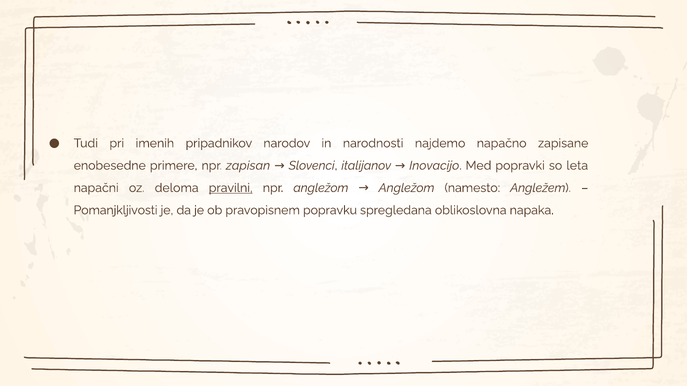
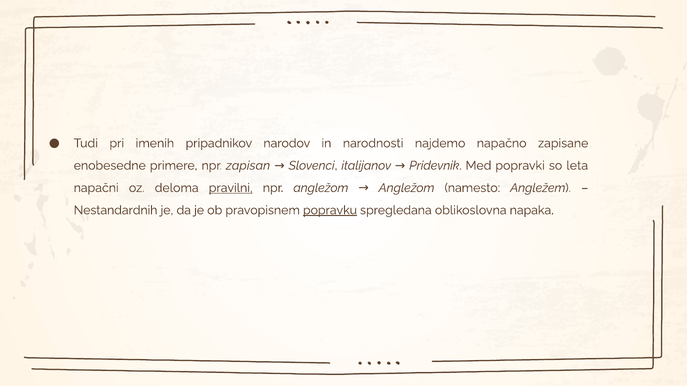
Inovacijo: Inovacijo -> Pridevnik
Pomanjkljivosti: Pomanjkljivosti -> Nestandardnih
popravku underline: none -> present
